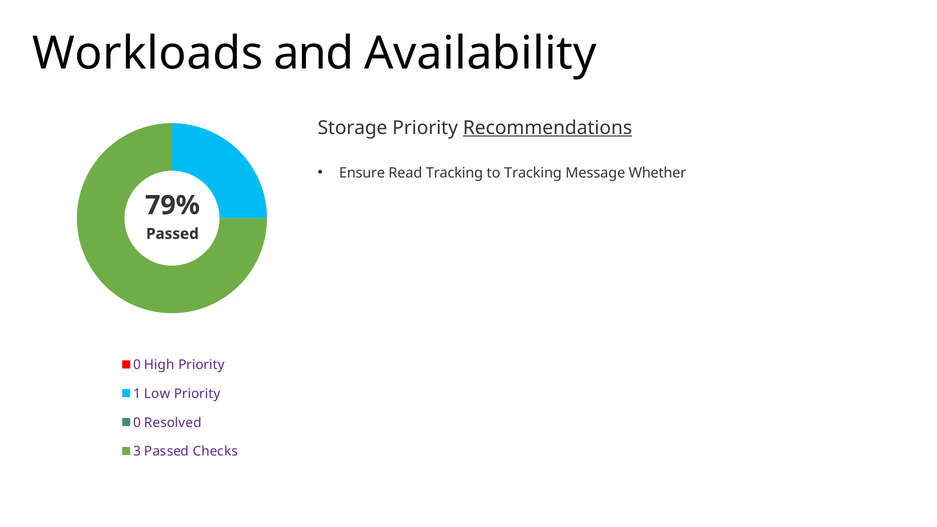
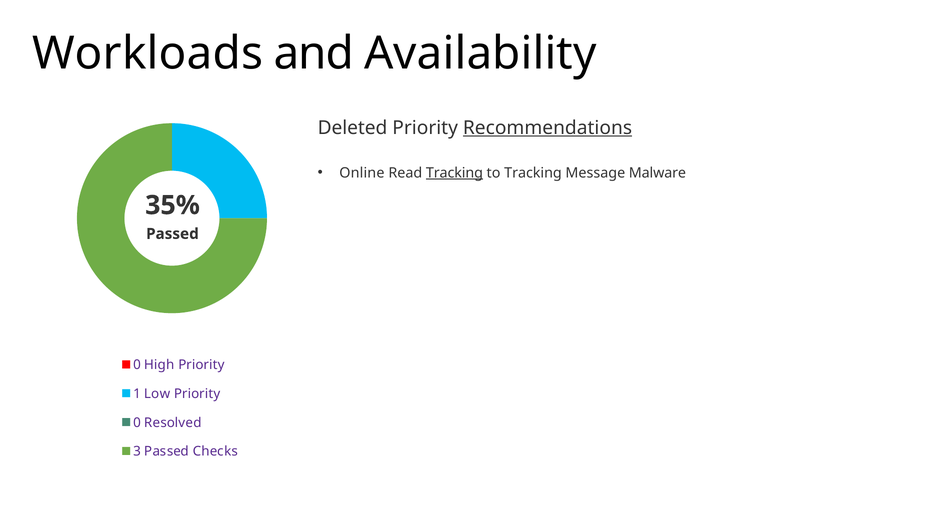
Storage: Storage -> Deleted
Ensure: Ensure -> Online
Tracking at (454, 173) underline: none -> present
Whether: Whether -> Malware
79%: 79% -> 35%
